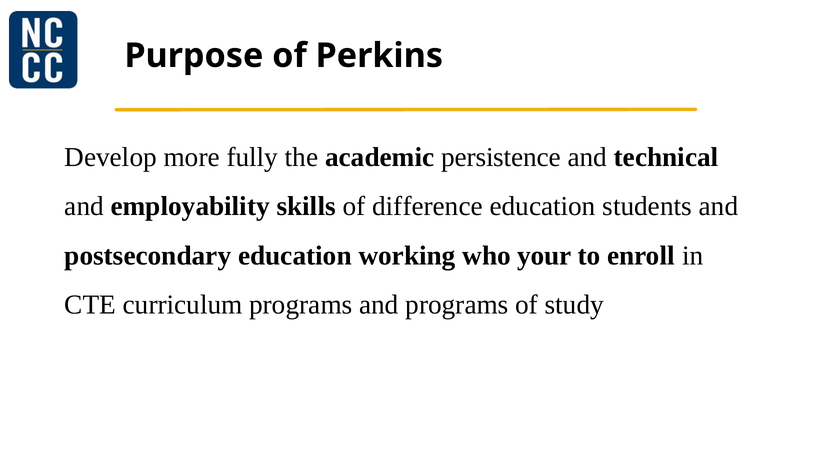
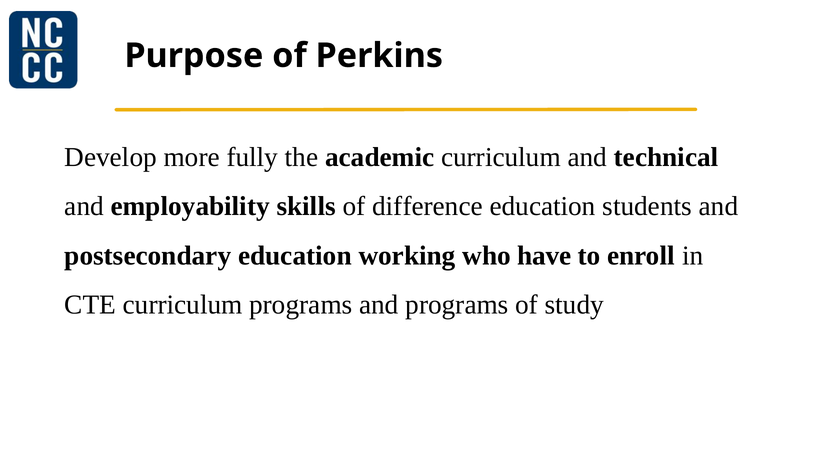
academic persistence: persistence -> curriculum
your: your -> have
